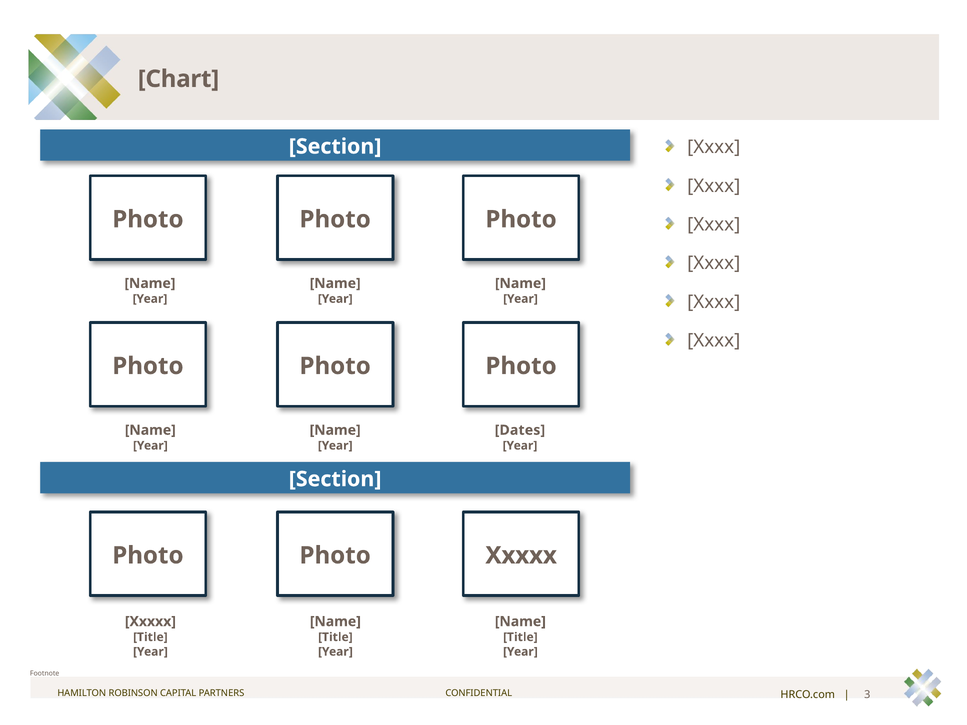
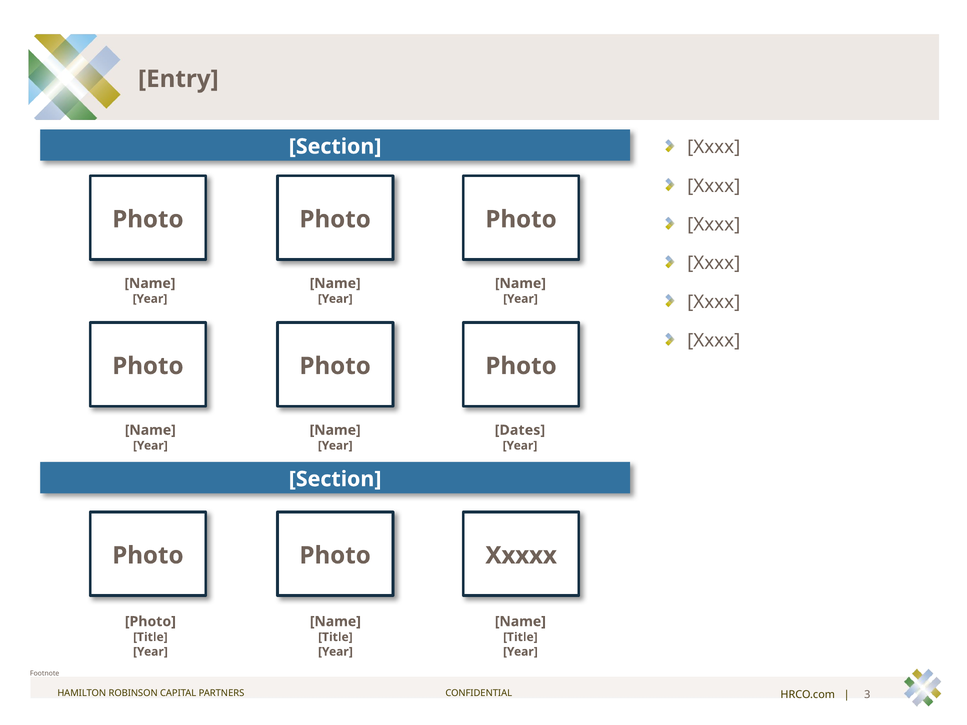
Chart: Chart -> Entry
Xxxxx at (150, 622): Xxxxx -> Photo
